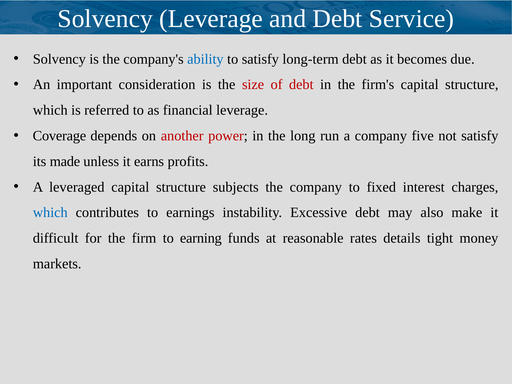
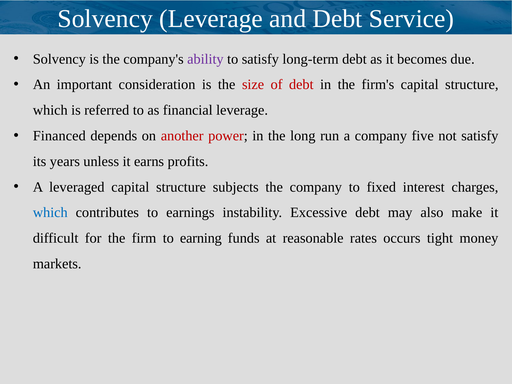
ability colour: blue -> purple
Coverage: Coverage -> Financed
made: made -> years
details: details -> occurs
